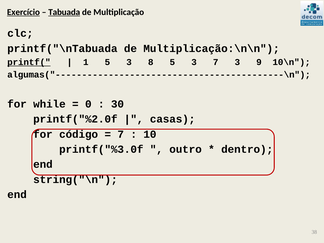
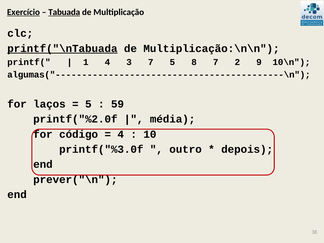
printf("\nTabuada underline: none -> present
printf( underline: present -> none
1 5: 5 -> 4
3 8: 8 -> 7
3 at (194, 62): 3 -> 8
7 3: 3 -> 2
while: while -> laços
0 at (88, 104): 0 -> 5
30: 30 -> 59
casas: casas -> média
7 at (121, 134): 7 -> 4
dentro: dentro -> depois
string("\n: string("\n -> prever("\n
